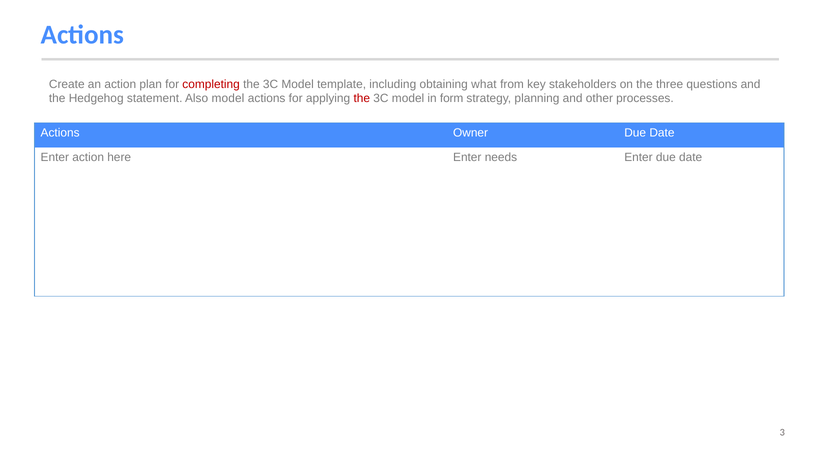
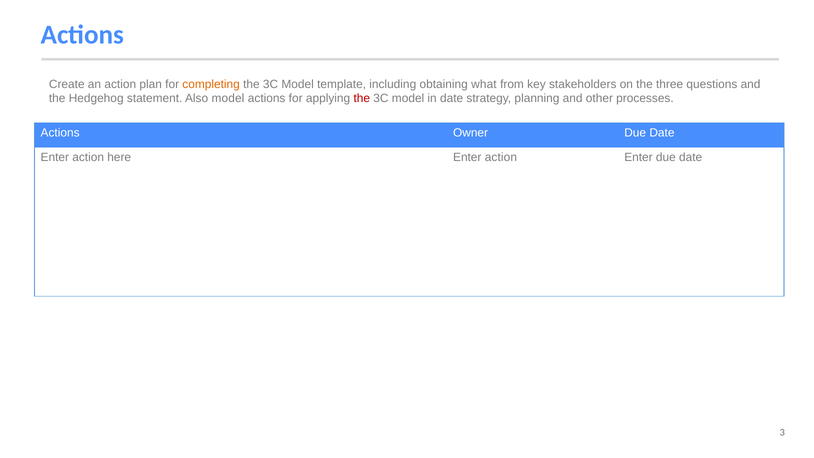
completing colour: red -> orange
in form: form -> date
here Enter needs: needs -> action
